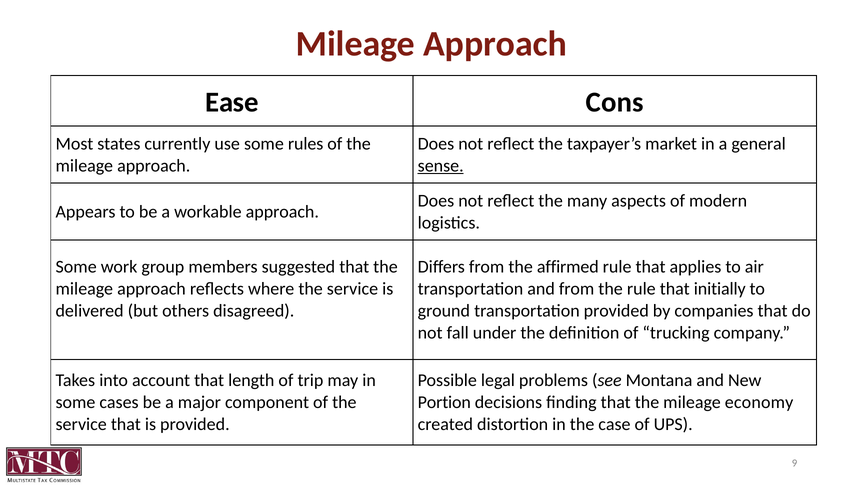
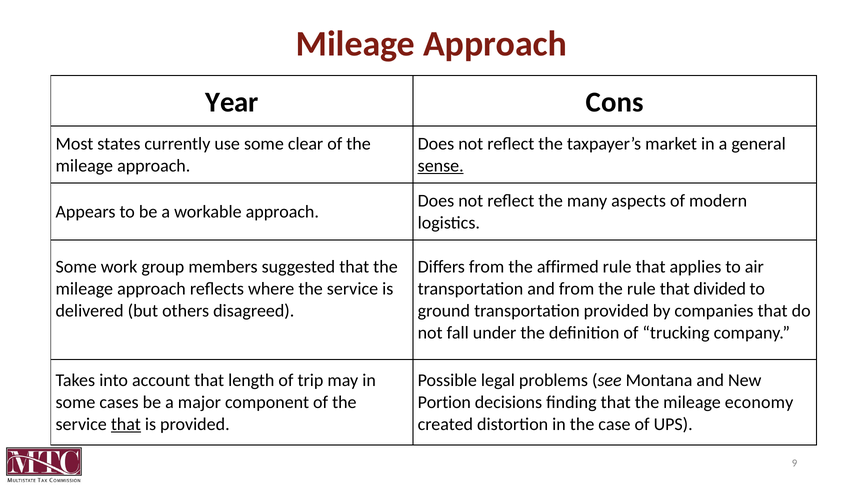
Ease: Ease -> Year
rules: rules -> clear
initially: initially -> divided
that at (126, 425) underline: none -> present
